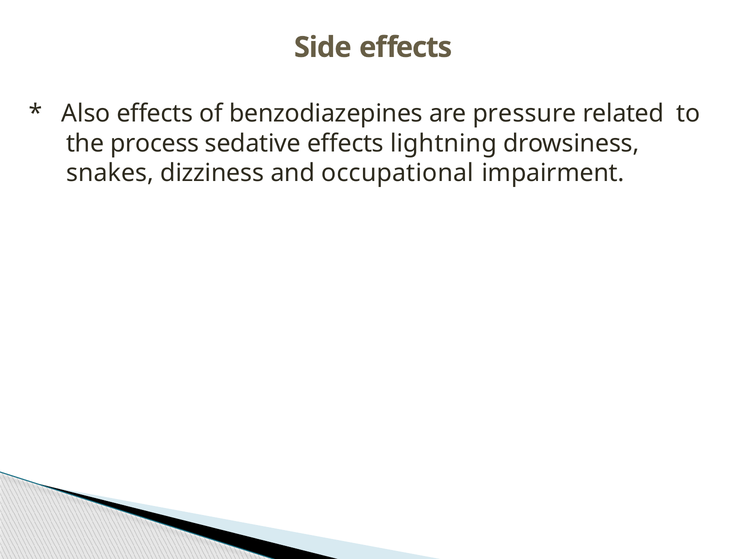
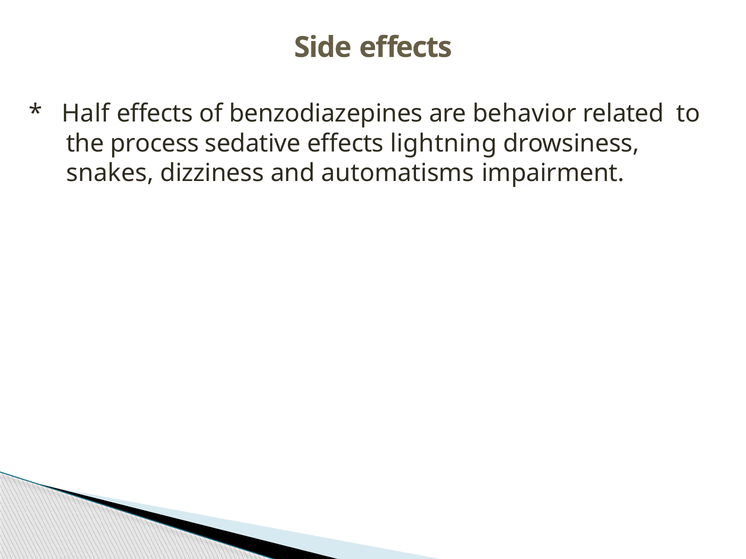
Also: Also -> Half
pressure: pressure -> behavior
occupational: occupational -> automatisms
